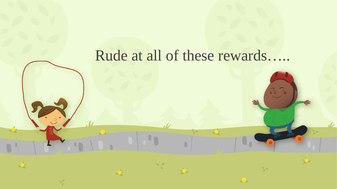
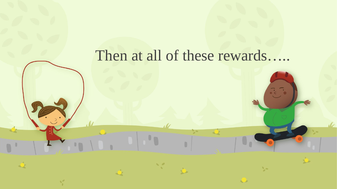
Rude: Rude -> Then
